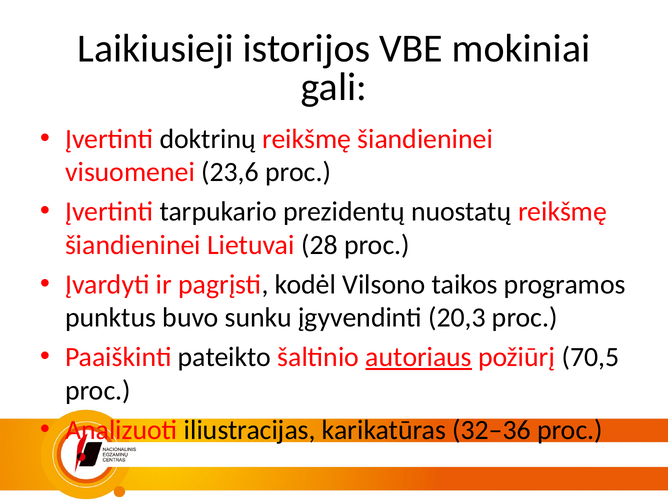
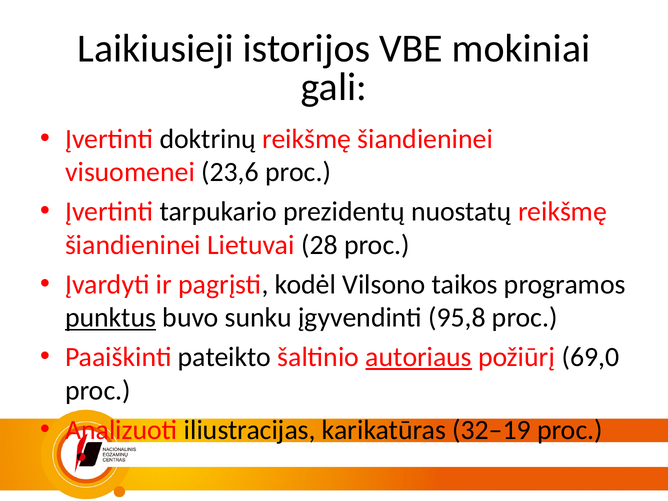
punktus underline: none -> present
20,3: 20,3 -> 95,8
70,5: 70,5 -> 69,0
32–36: 32–36 -> 32–19
